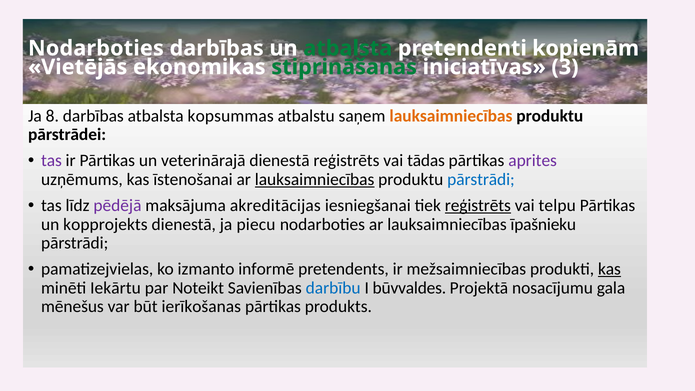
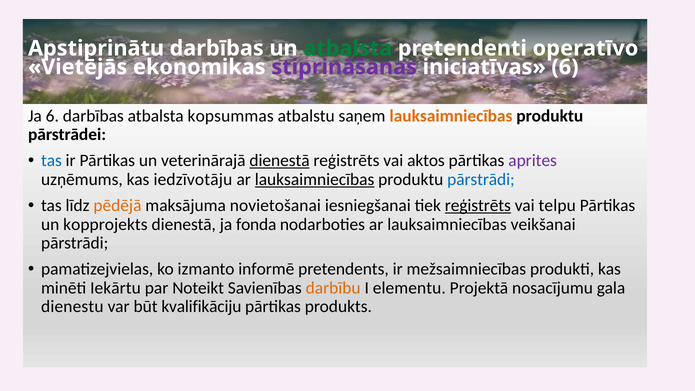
Nodarboties at (96, 48): Nodarboties -> Apstiprinātu
kopienām: kopienām -> operatīvo
stiprināšanas colour: green -> purple
iniciatīvas 3: 3 -> 6
Ja 8: 8 -> 6
tas at (51, 161) colour: purple -> blue
dienestā at (280, 161) underline: none -> present
tādas: tādas -> aktos
īstenošanai: īstenošanai -> iedzīvotāju
pēdējā colour: purple -> orange
akreditācijas: akreditācijas -> novietošanai
piecu: piecu -> fonda
īpašnieku: īpašnieku -> veikšanai
kas at (609, 269) underline: present -> none
darbību colour: blue -> orange
būvvaldes: būvvaldes -> elementu
mēnešus: mēnešus -> dienestu
ierīkošanas: ierīkošanas -> kvalifikāciju
